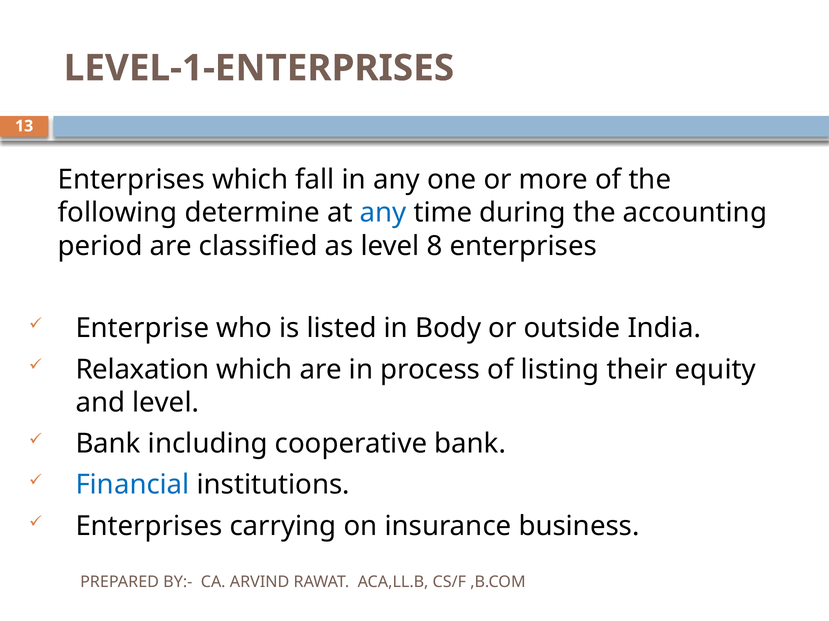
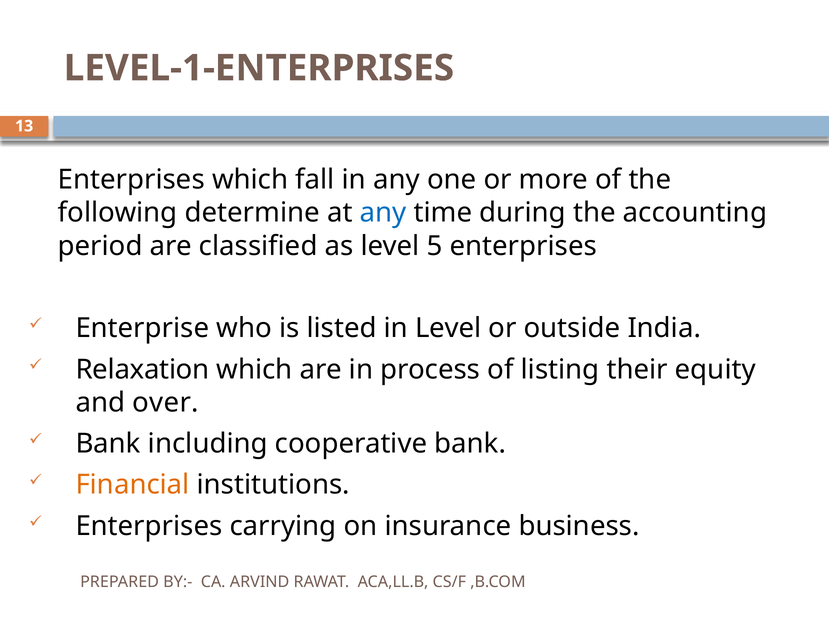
8: 8 -> 5
in Body: Body -> Level
and level: level -> over
Financial colour: blue -> orange
